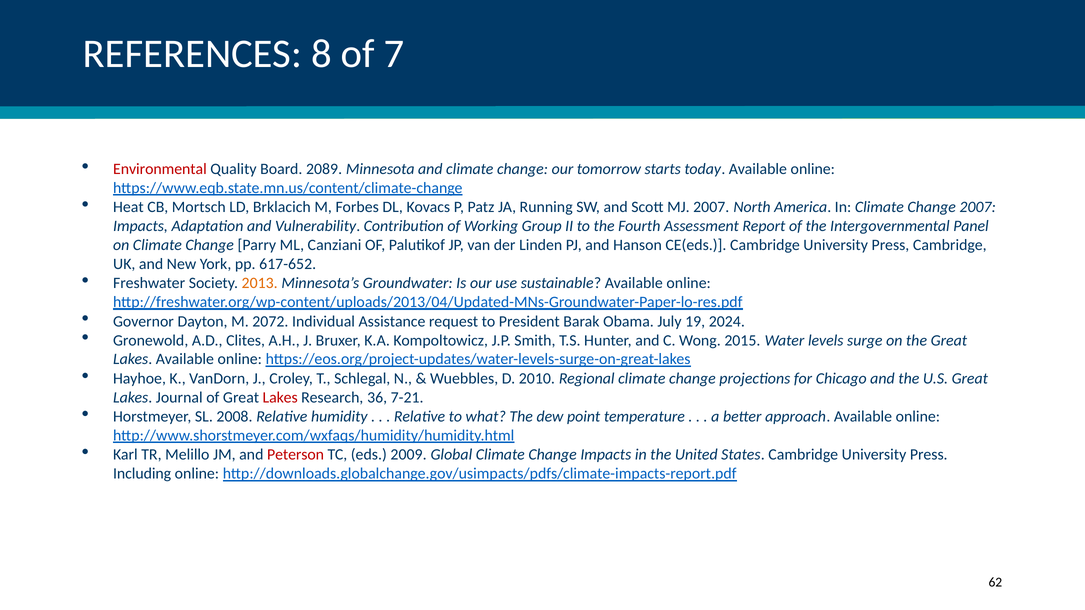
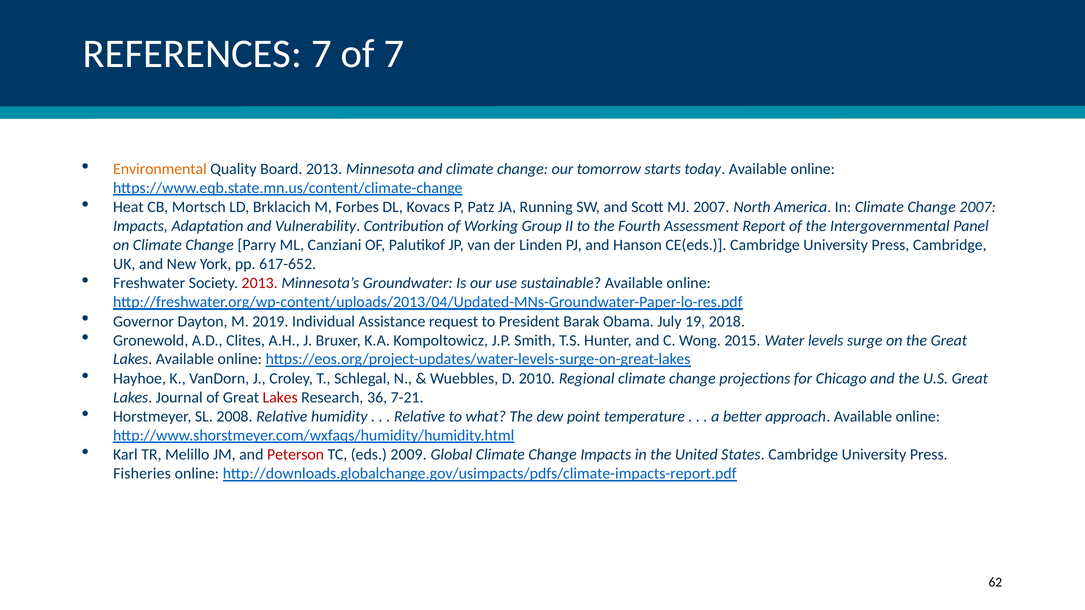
REFERENCES 8: 8 -> 7
Environmental colour: red -> orange
Board 2089: 2089 -> 2013
2013 at (260, 283) colour: orange -> red
2072: 2072 -> 2019
2024: 2024 -> 2018
Including: Including -> Fisheries
